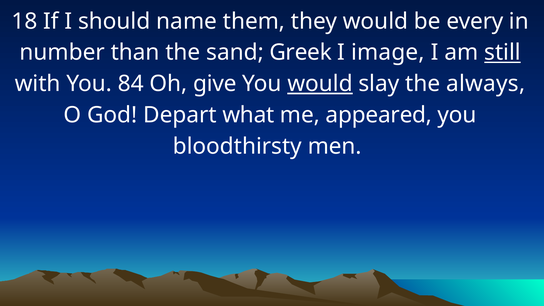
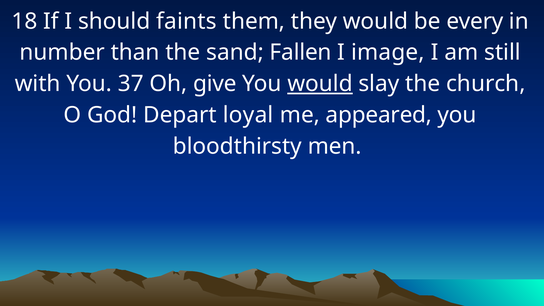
name: name -> faints
Greek: Greek -> Fallen
still underline: present -> none
84: 84 -> 37
always: always -> church
what: what -> loyal
